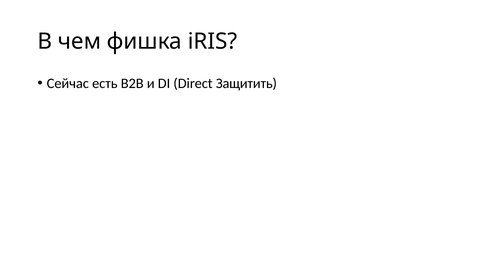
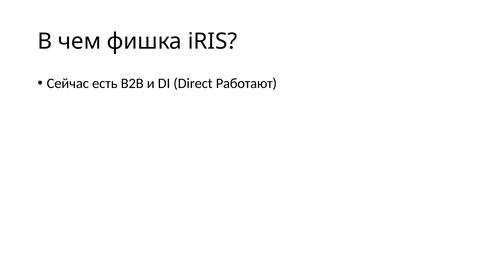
Защитить: Защитить -> Работают
